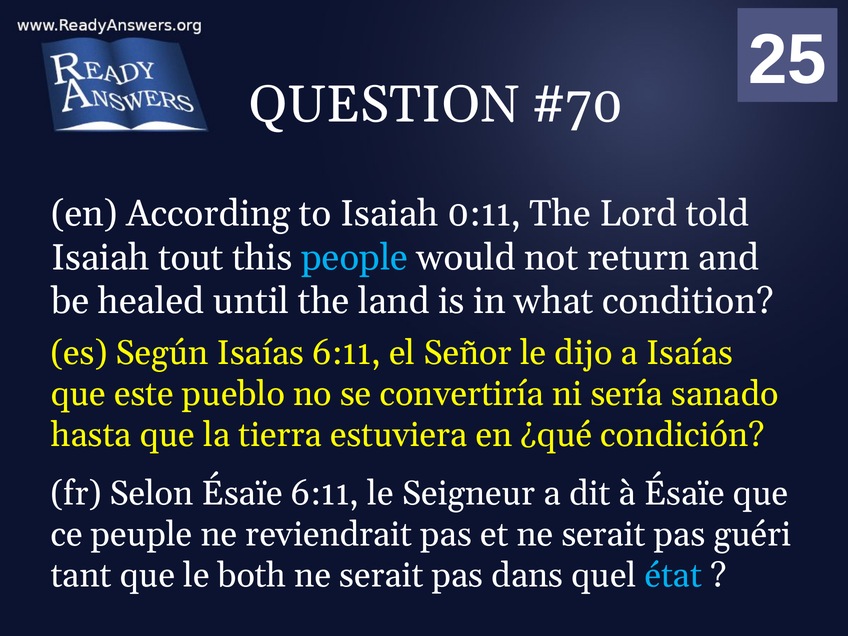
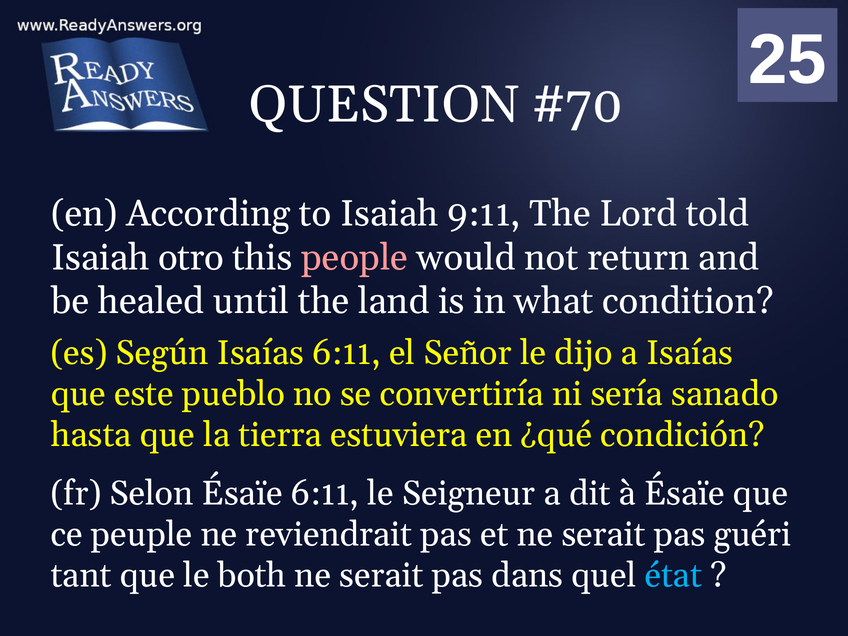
0:11: 0:11 -> 9:11
tout: tout -> otro
people colour: light blue -> pink
